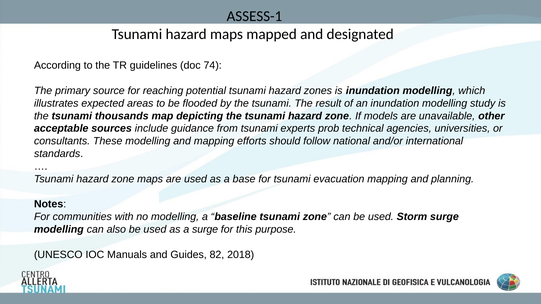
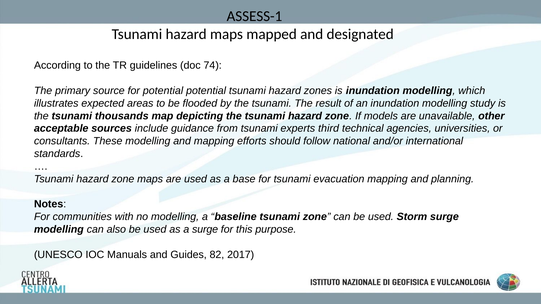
for reaching: reaching -> potential
prob: prob -> third
2018: 2018 -> 2017
